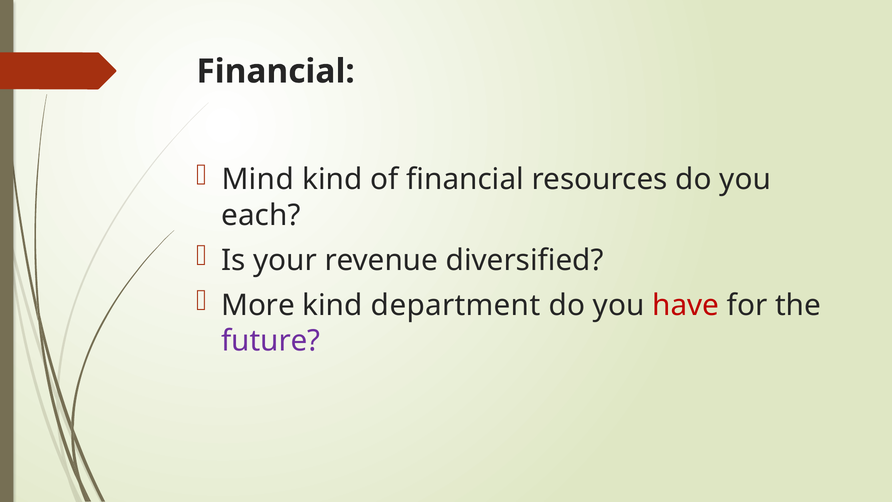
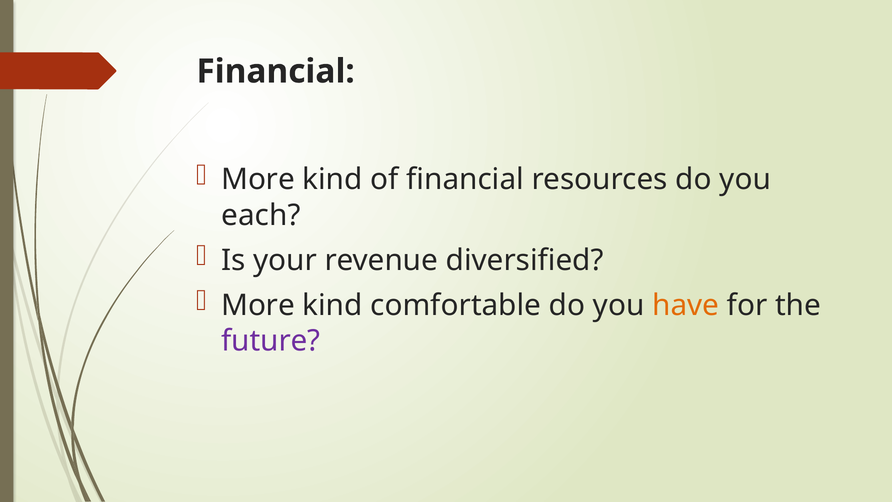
Mind at (258, 179): Mind -> More
department: department -> comfortable
have colour: red -> orange
